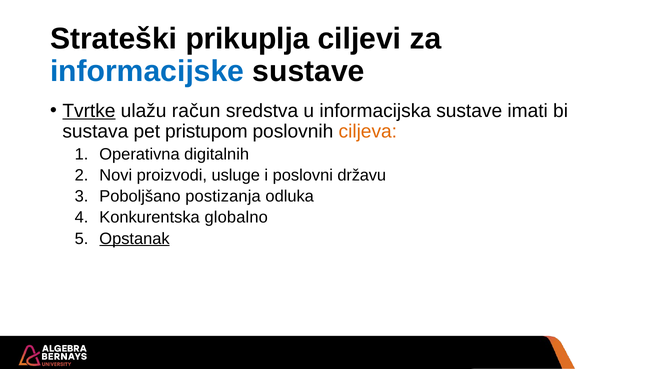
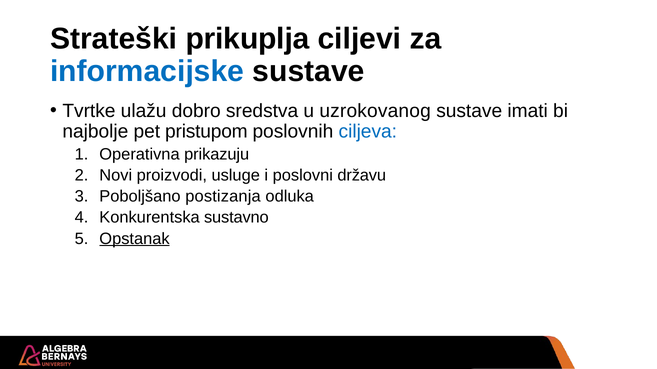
Tvrtke underline: present -> none
račun: račun -> dobro
informacijska: informacijska -> uzrokovanog
sustava: sustava -> najbolje
ciljeva colour: orange -> blue
digitalnih: digitalnih -> prikazuju
globalno: globalno -> sustavno
